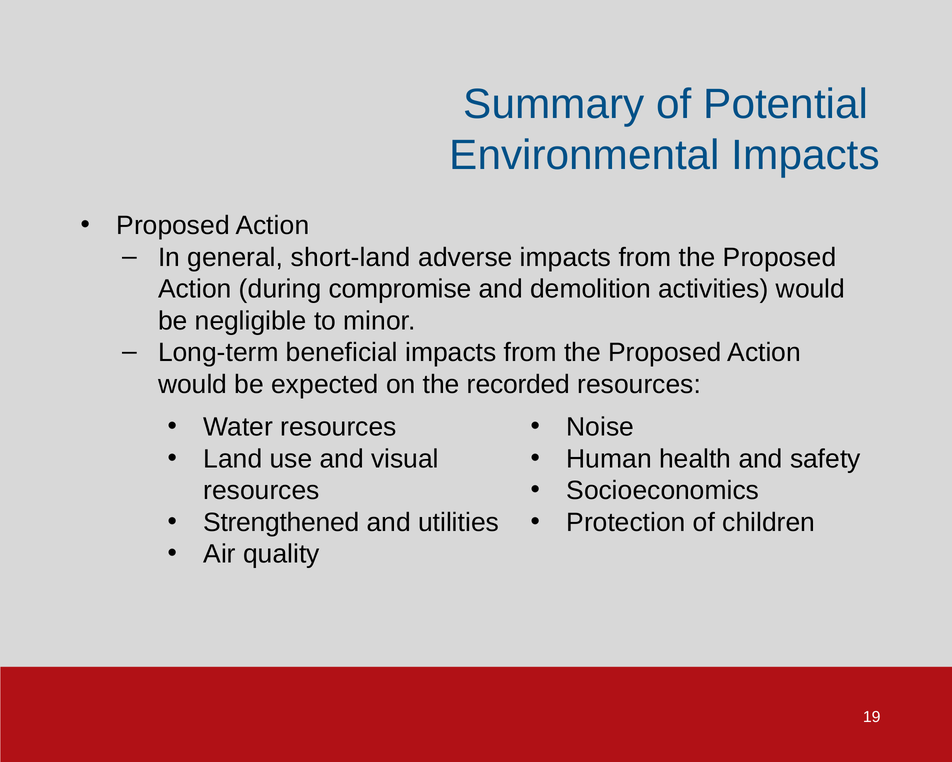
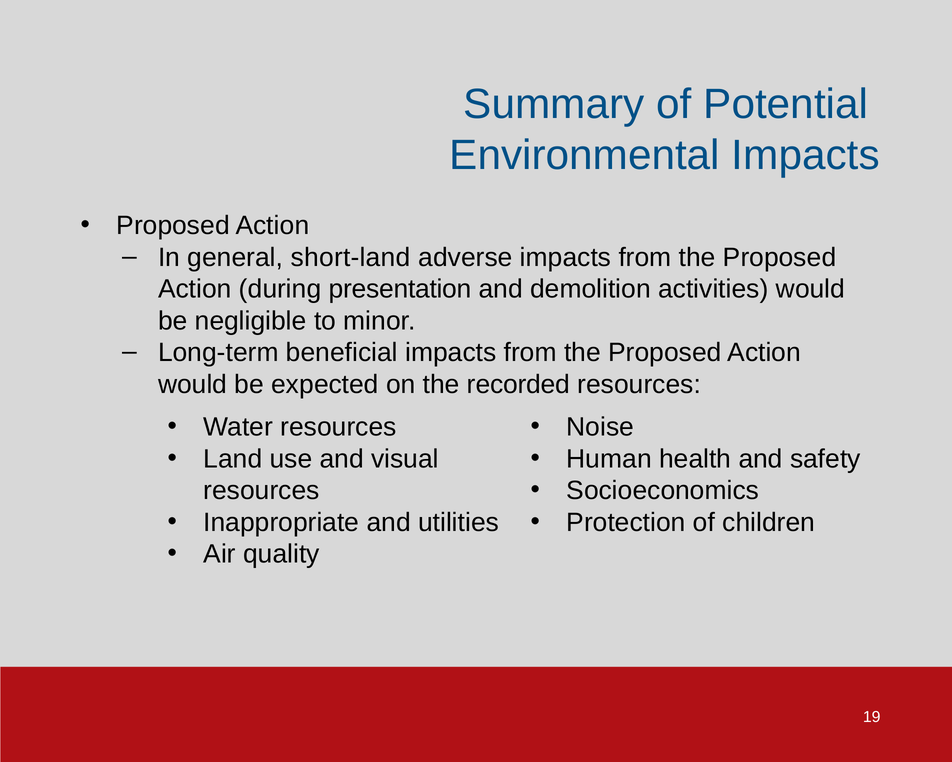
compromise: compromise -> presentation
Strengthened: Strengthened -> Inappropriate
